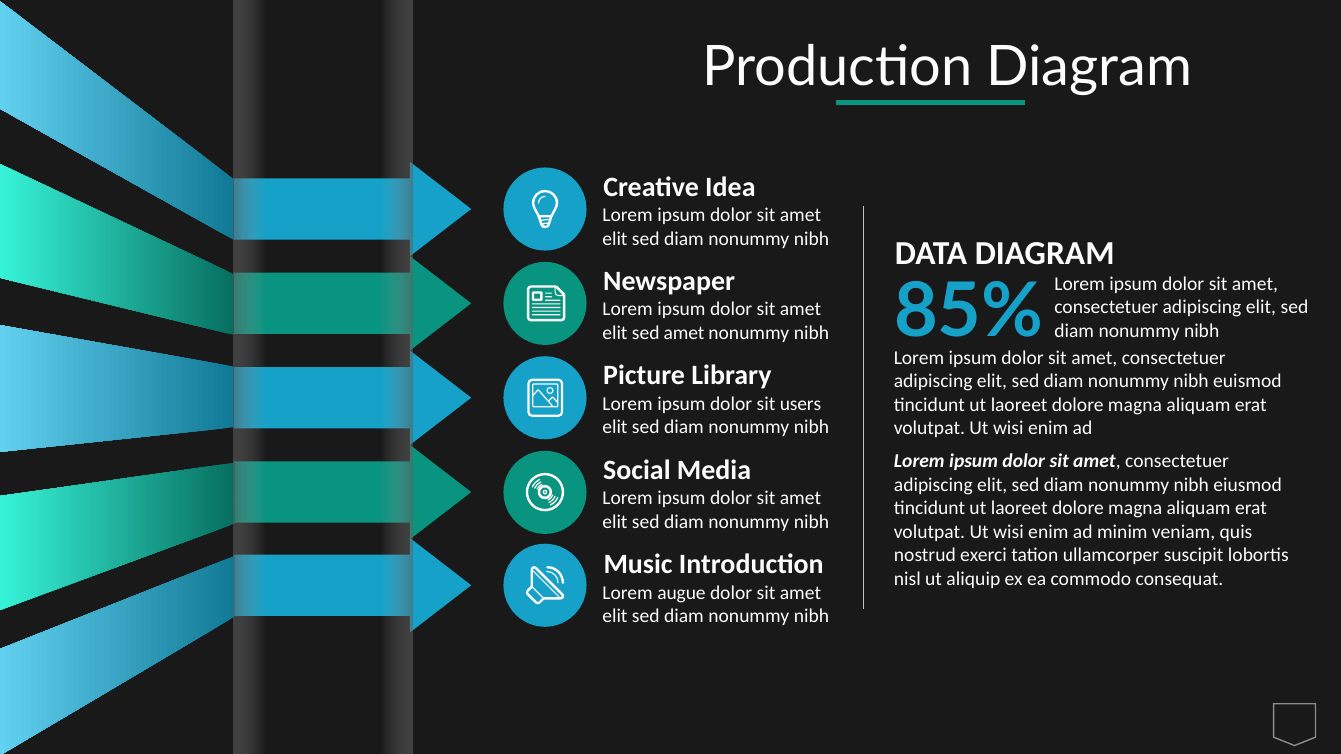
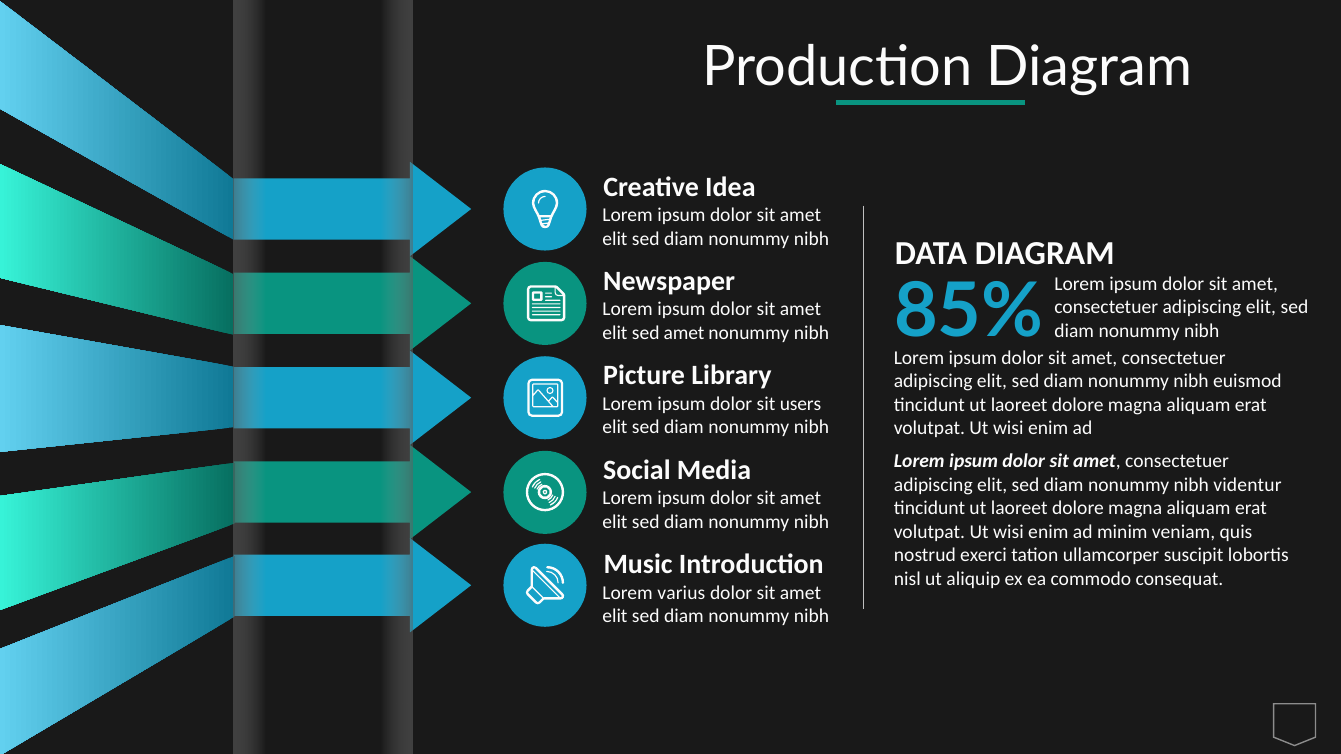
eiusmod: eiusmod -> videntur
augue: augue -> varius
